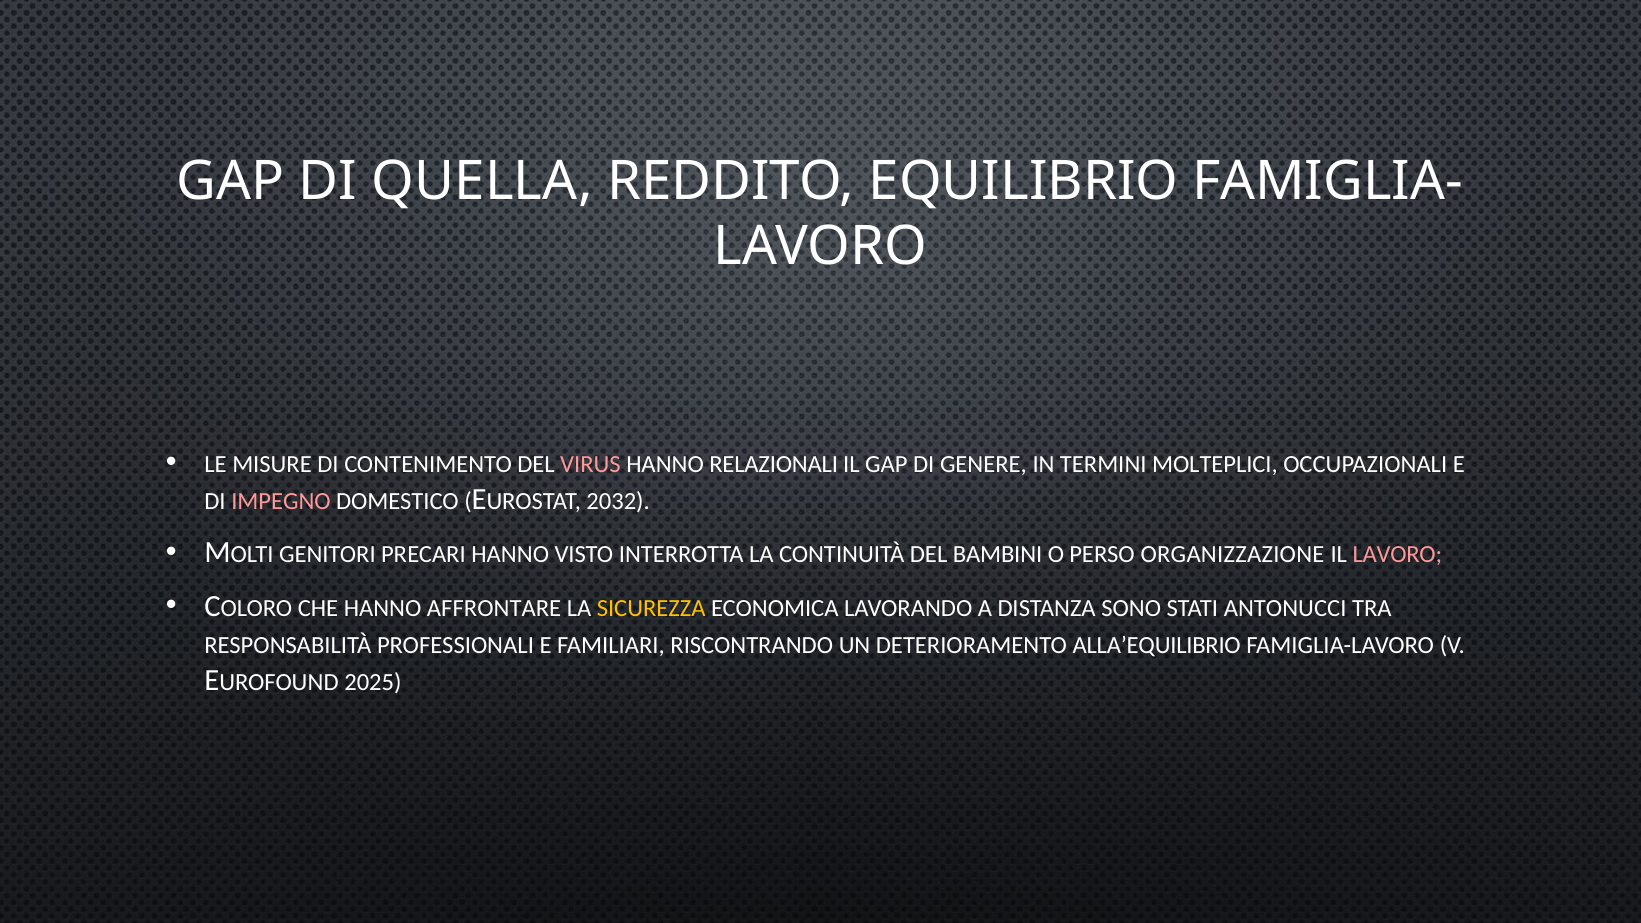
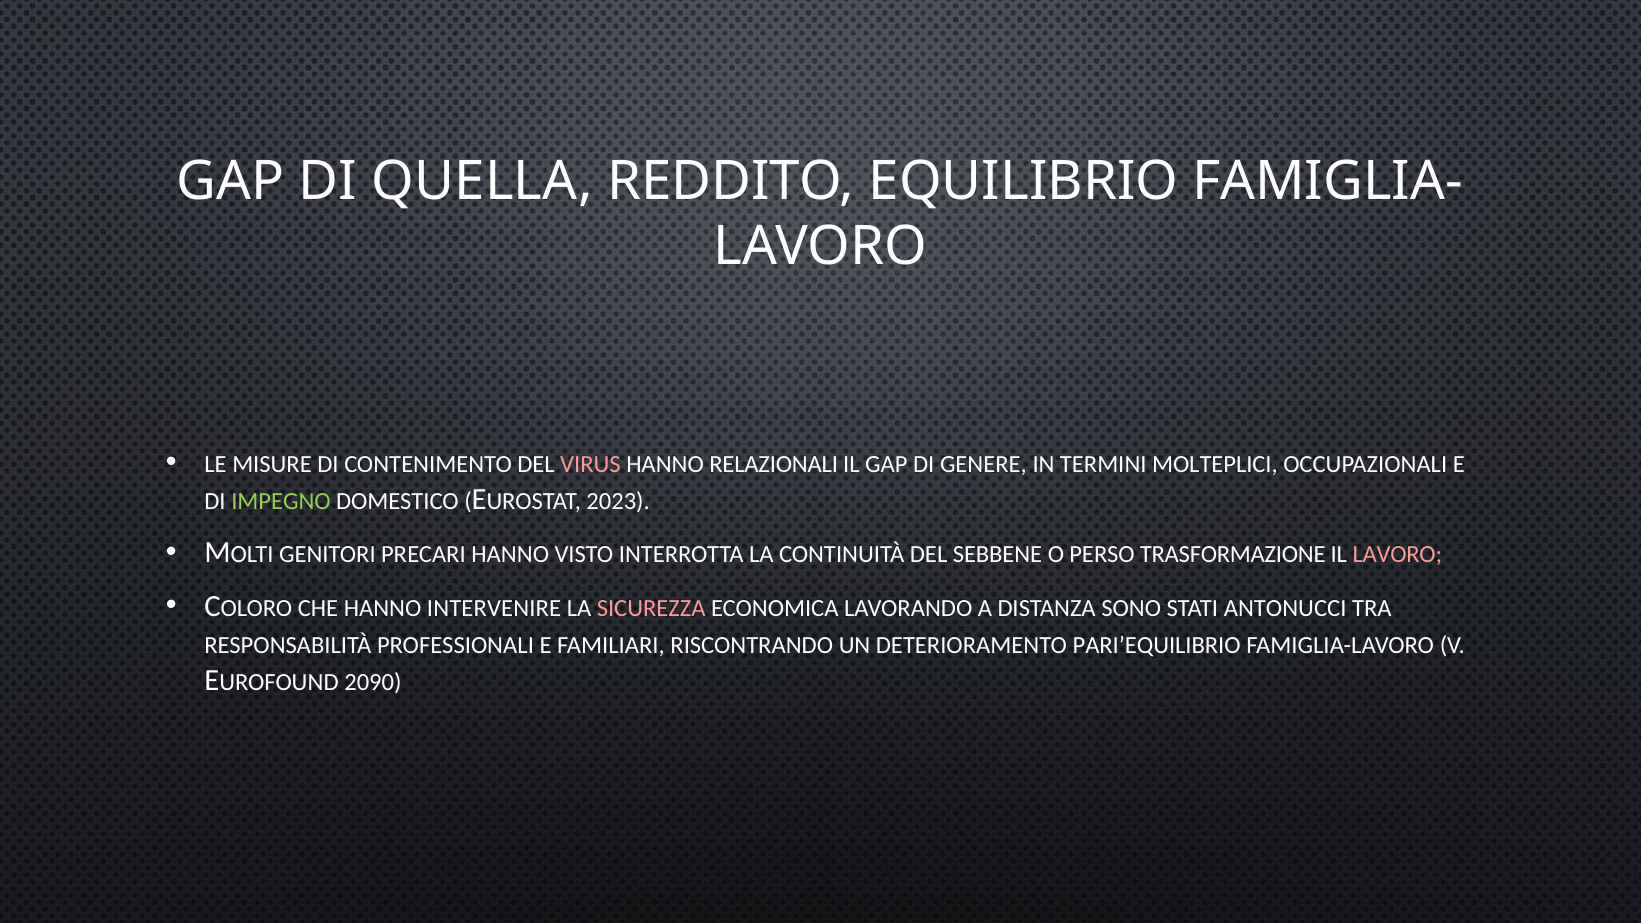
IMPEGNO colour: pink -> light green
2032: 2032 -> 2023
BAMBINI: BAMBINI -> SEBBENE
ORGANIZZAZIONE: ORGANIZZAZIONE -> TRASFORMAZIONE
AFFRONTARE: AFFRONTARE -> INTERVENIRE
SICUREZZA colour: yellow -> pink
ALLA’EQUILIBRIO: ALLA’EQUILIBRIO -> PARI’EQUILIBRIO
2025: 2025 -> 2090
